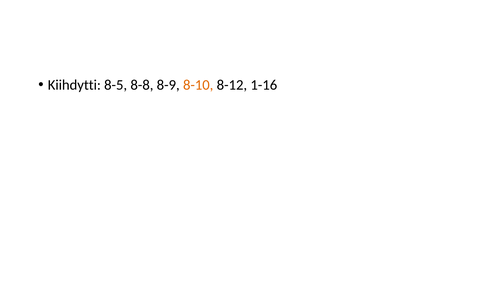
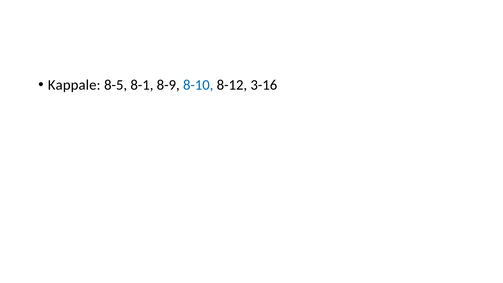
Kiihdytti: Kiihdytti -> Kappale
8-8: 8-8 -> 8-1
8-10 colour: orange -> blue
1-16: 1-16 -> 3-16
